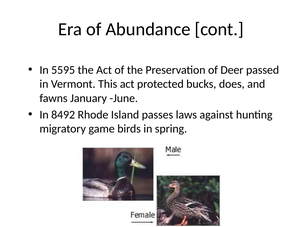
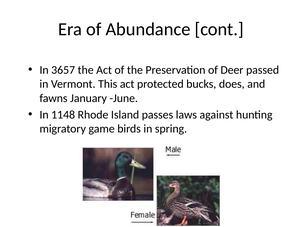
5595: 5595 -> 3657
8492: 8492 -> 1148
